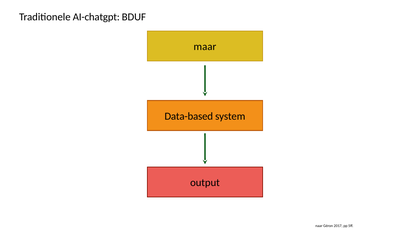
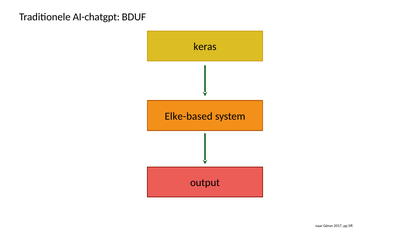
maar: maar -> keras
Data-based: Data-based -> Elke-based
